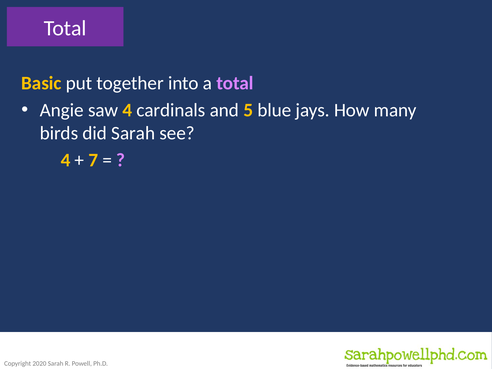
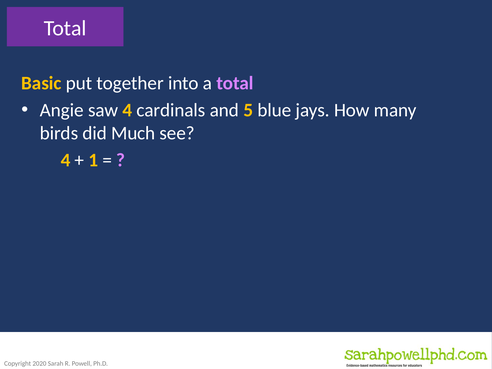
did Sarah: Sarah -> Much
7: 7 -> 1
